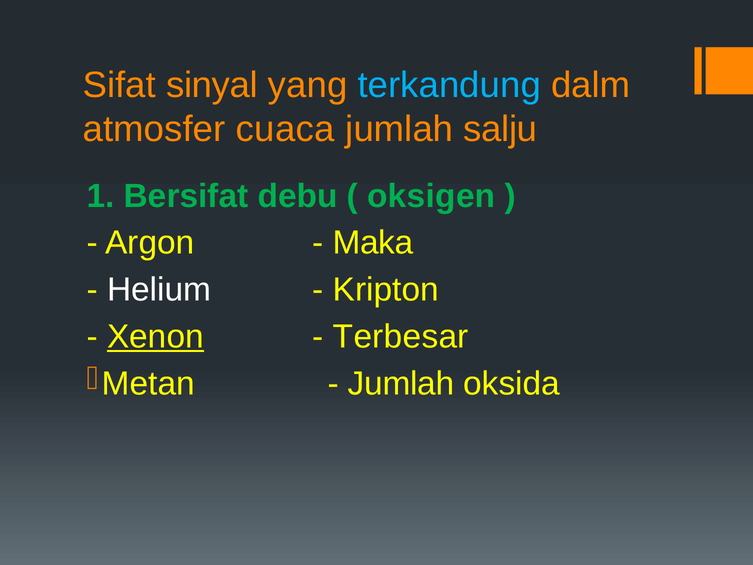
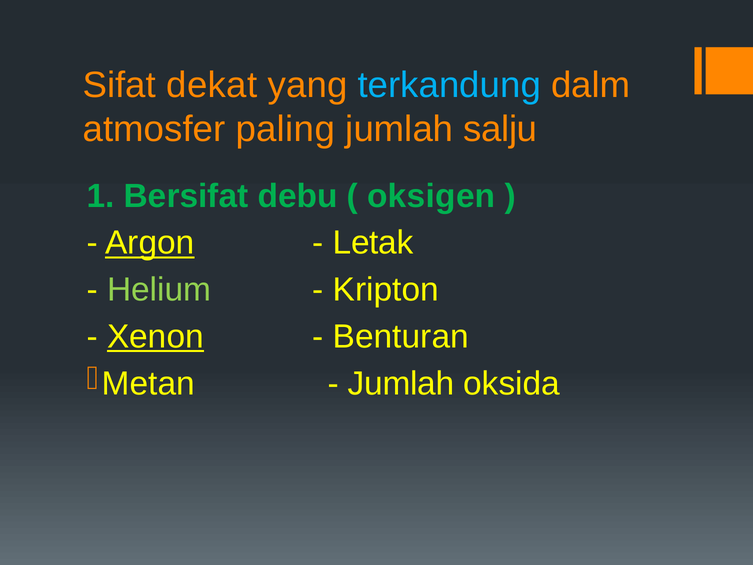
sinyal: sinyal -> dekat
cuaca: cuaca -> paling
Argon underline: none -> present
Maka: Maka -> Letak
Helium colour: white -> light green
Terbesar: Terbesar -> Benturan
